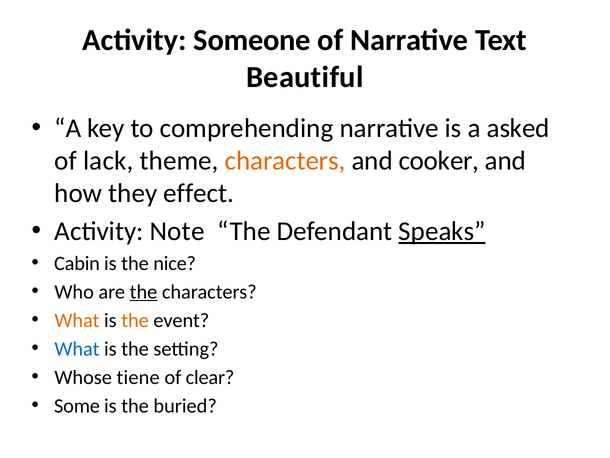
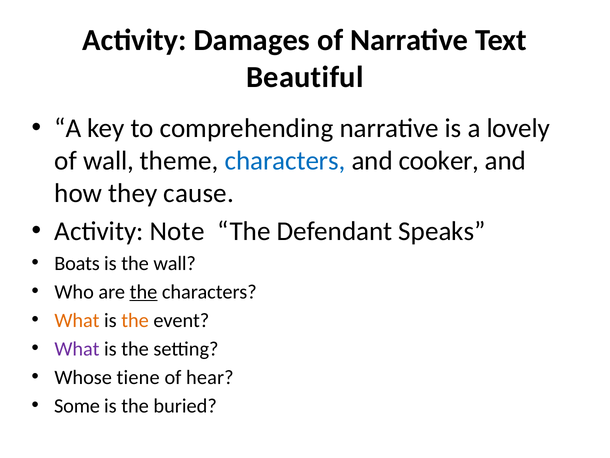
Someone: Someone -> Damages
asked: asked -> lovely
of lack: lack -> wall
characters at (285, 161) colour: orange -> blue
effect: effect -> cause
Speaks underline: present -> none
Cabin: Cabin -> Boats
the nice: nice -> wall
What at (77, 348) colour: blue -> purple
clear: clear -> hear
